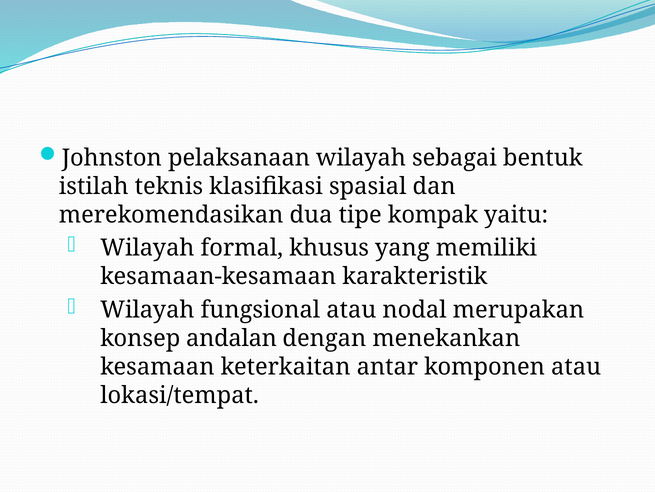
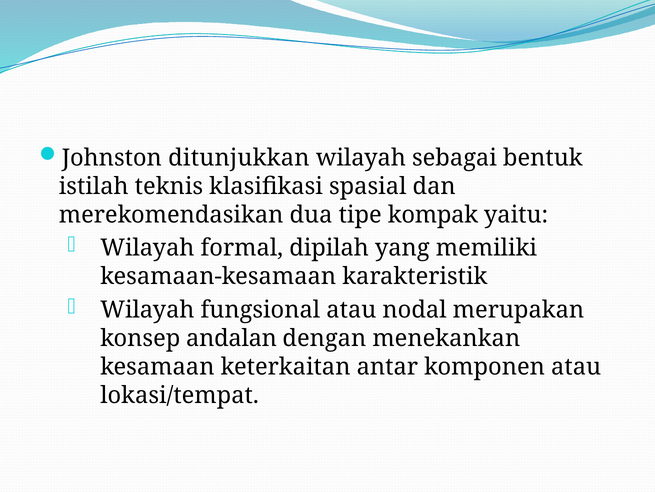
pelaksanaan: pelaksanaan -> ditunjukkan
khusus: khusus -> dipilah
